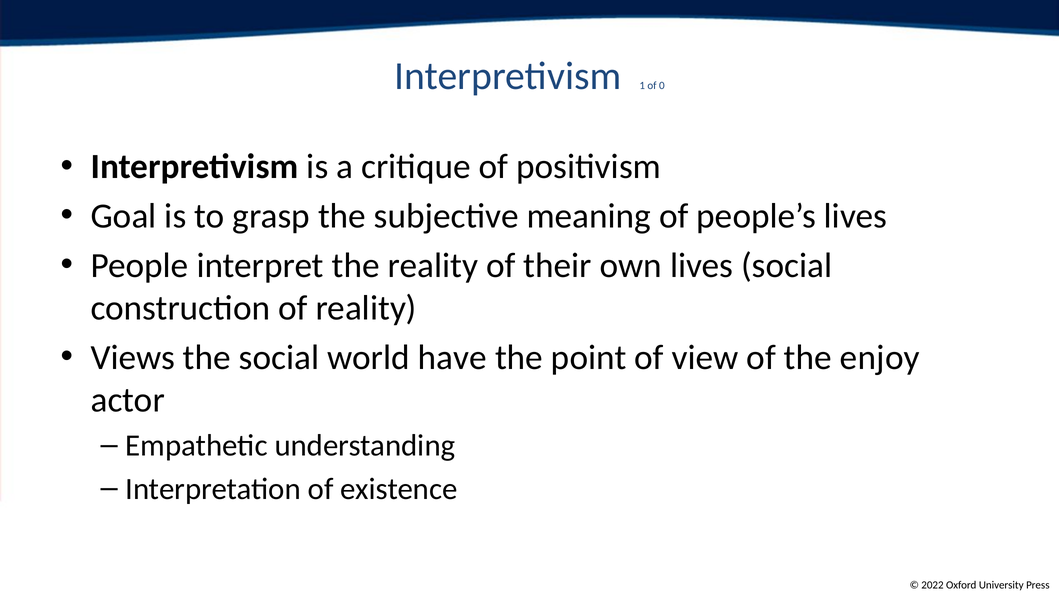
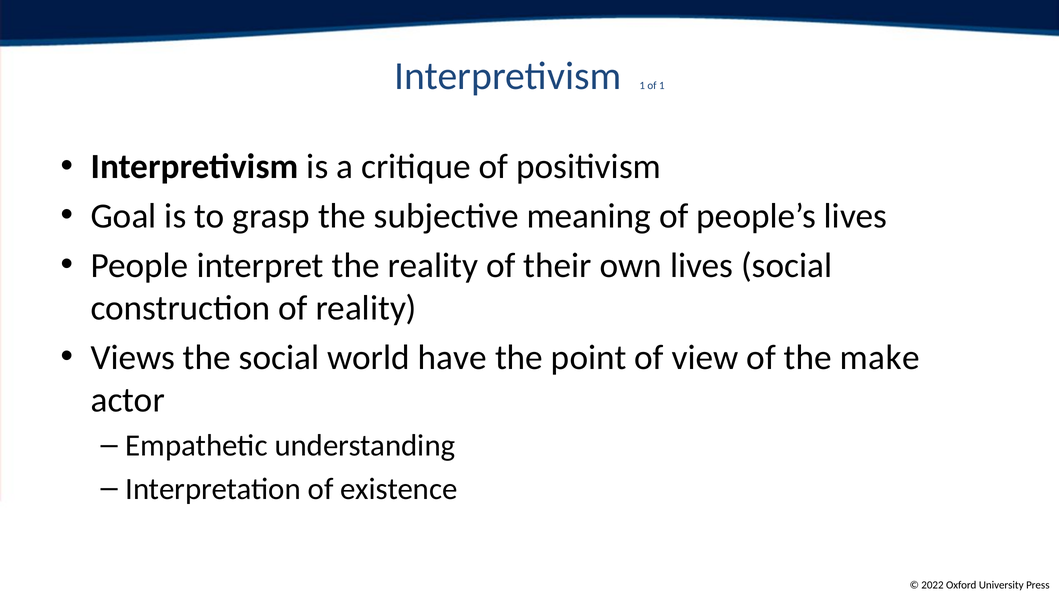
of 0: 0 -> 1
enjoy: enjoy -> make
